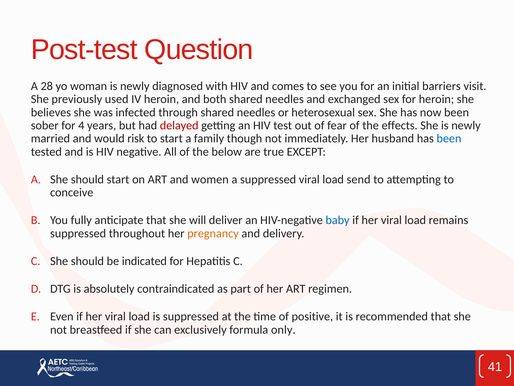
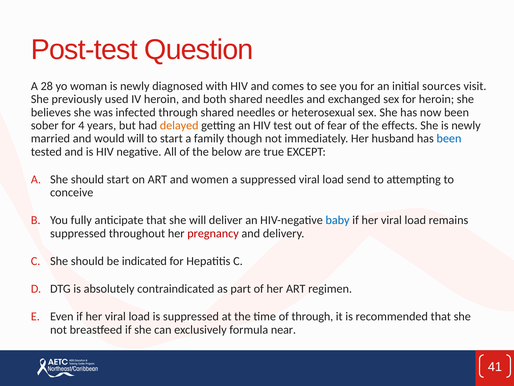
barriers: barriers -> sources
delayed colour: red -> orange
would risk: risk -> will
pregnancy colour: orange -> red
of positive: positive -> through
only: only -> near
